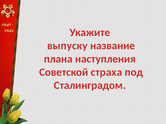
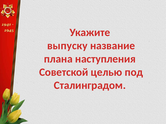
страха: страха -> целью
